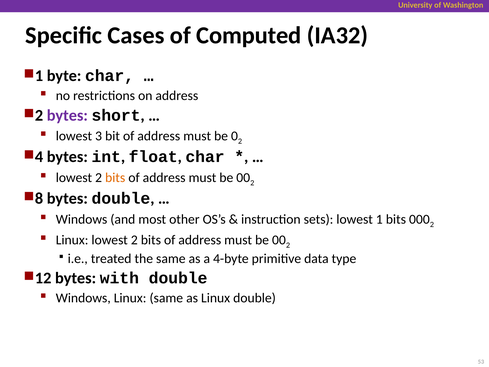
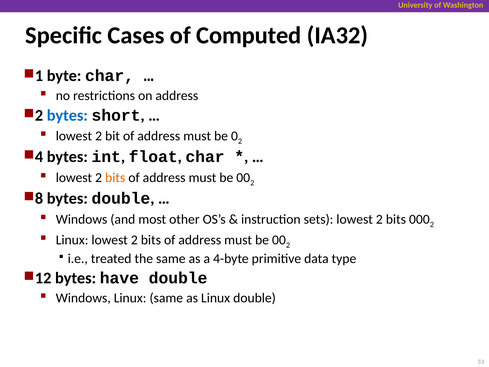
bytes at (67, 115) colour: purple -> blue
3 at (99, 136): 3 -> 2
sets lowest 1: 1 -> 2
with: with -> have
